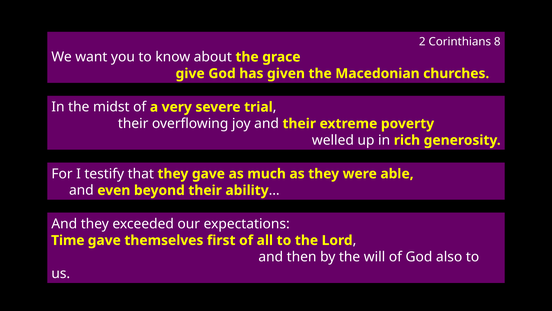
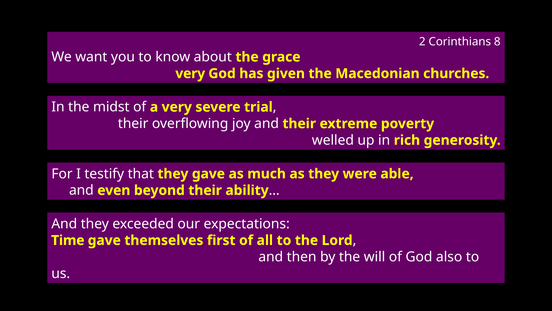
give at (190, 73): give -> very
